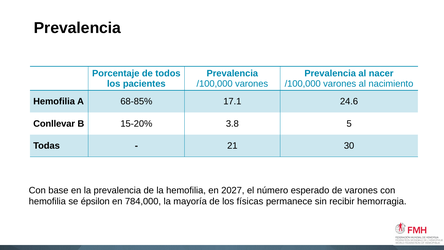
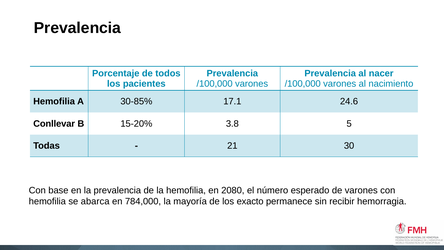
68-85%: 68-85% -> 30-85%
2027: 2027 -> 2080
épsilon: épsilon -> abarca
físicas: físicas -> exacto
